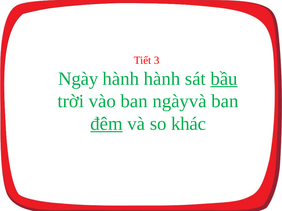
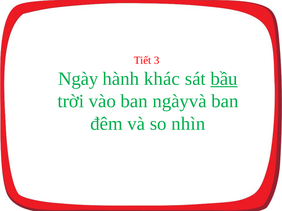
hành hành: hành -> khác
đêm underline: present -> none
khác: khác -> nhìn
